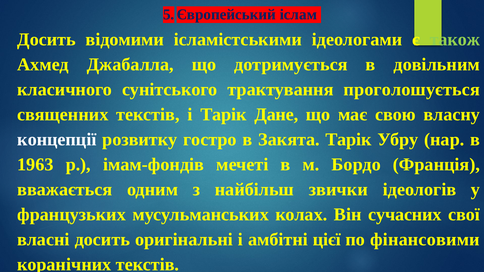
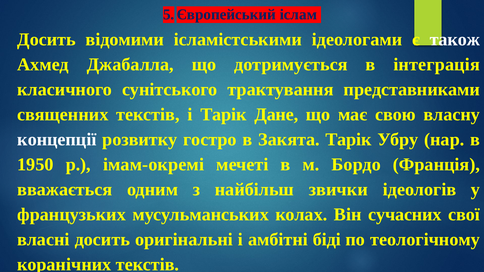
також colour: light green -> white
довільним: довільним -> інтеграція
проголошується: проголошується -> представниками
1963: 1963 -> 1950
імам-фондів: імам-фондів -> імам-окремі
цієї: цієї -> біді
фінансовими: фінансовими -> теологічному
